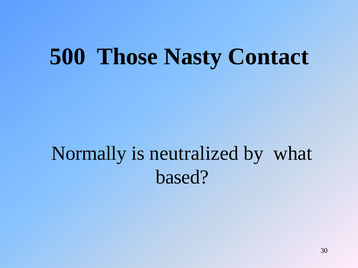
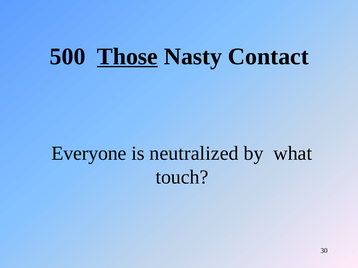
Those underline: none -> present
Normally: Normally -> Everyone
based: based -> touch
